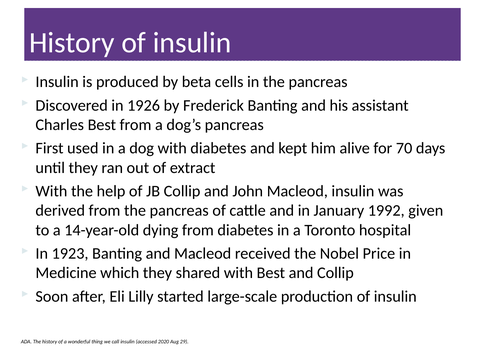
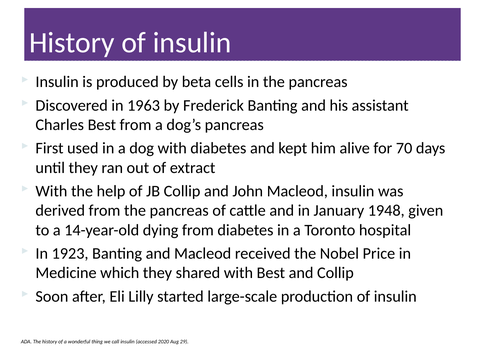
1926: 1926 -> 1963
1992: 1992 -> 1948
